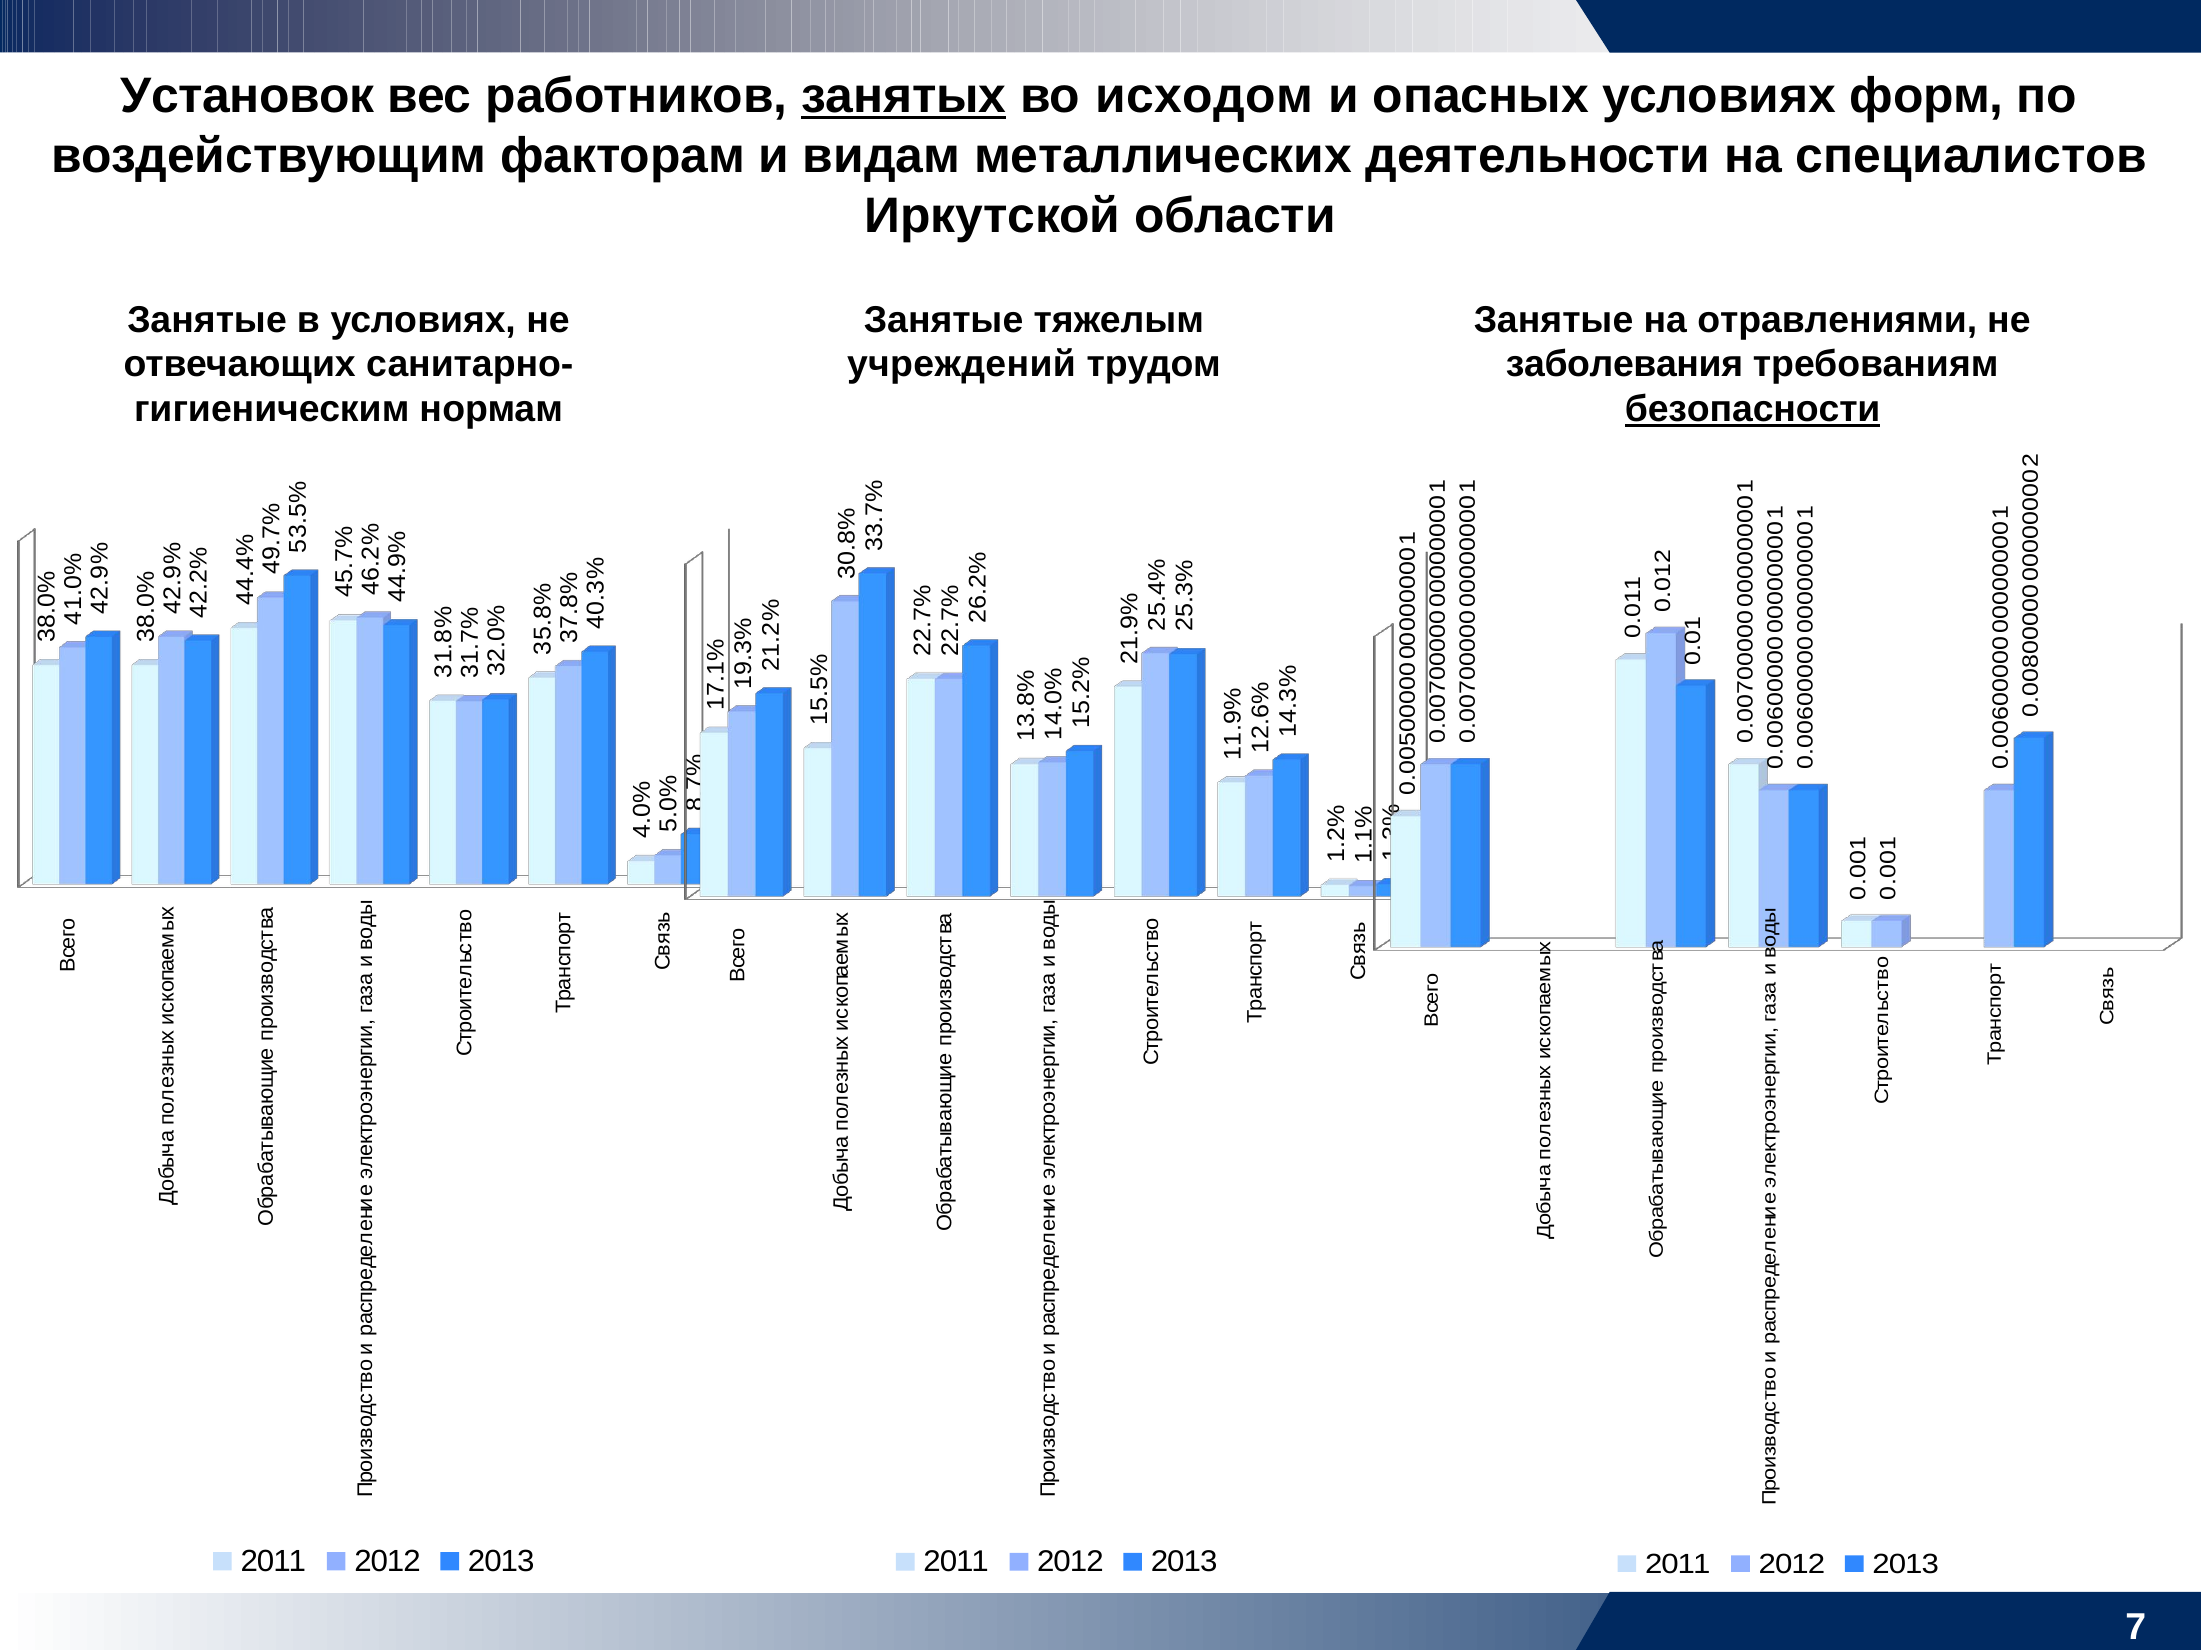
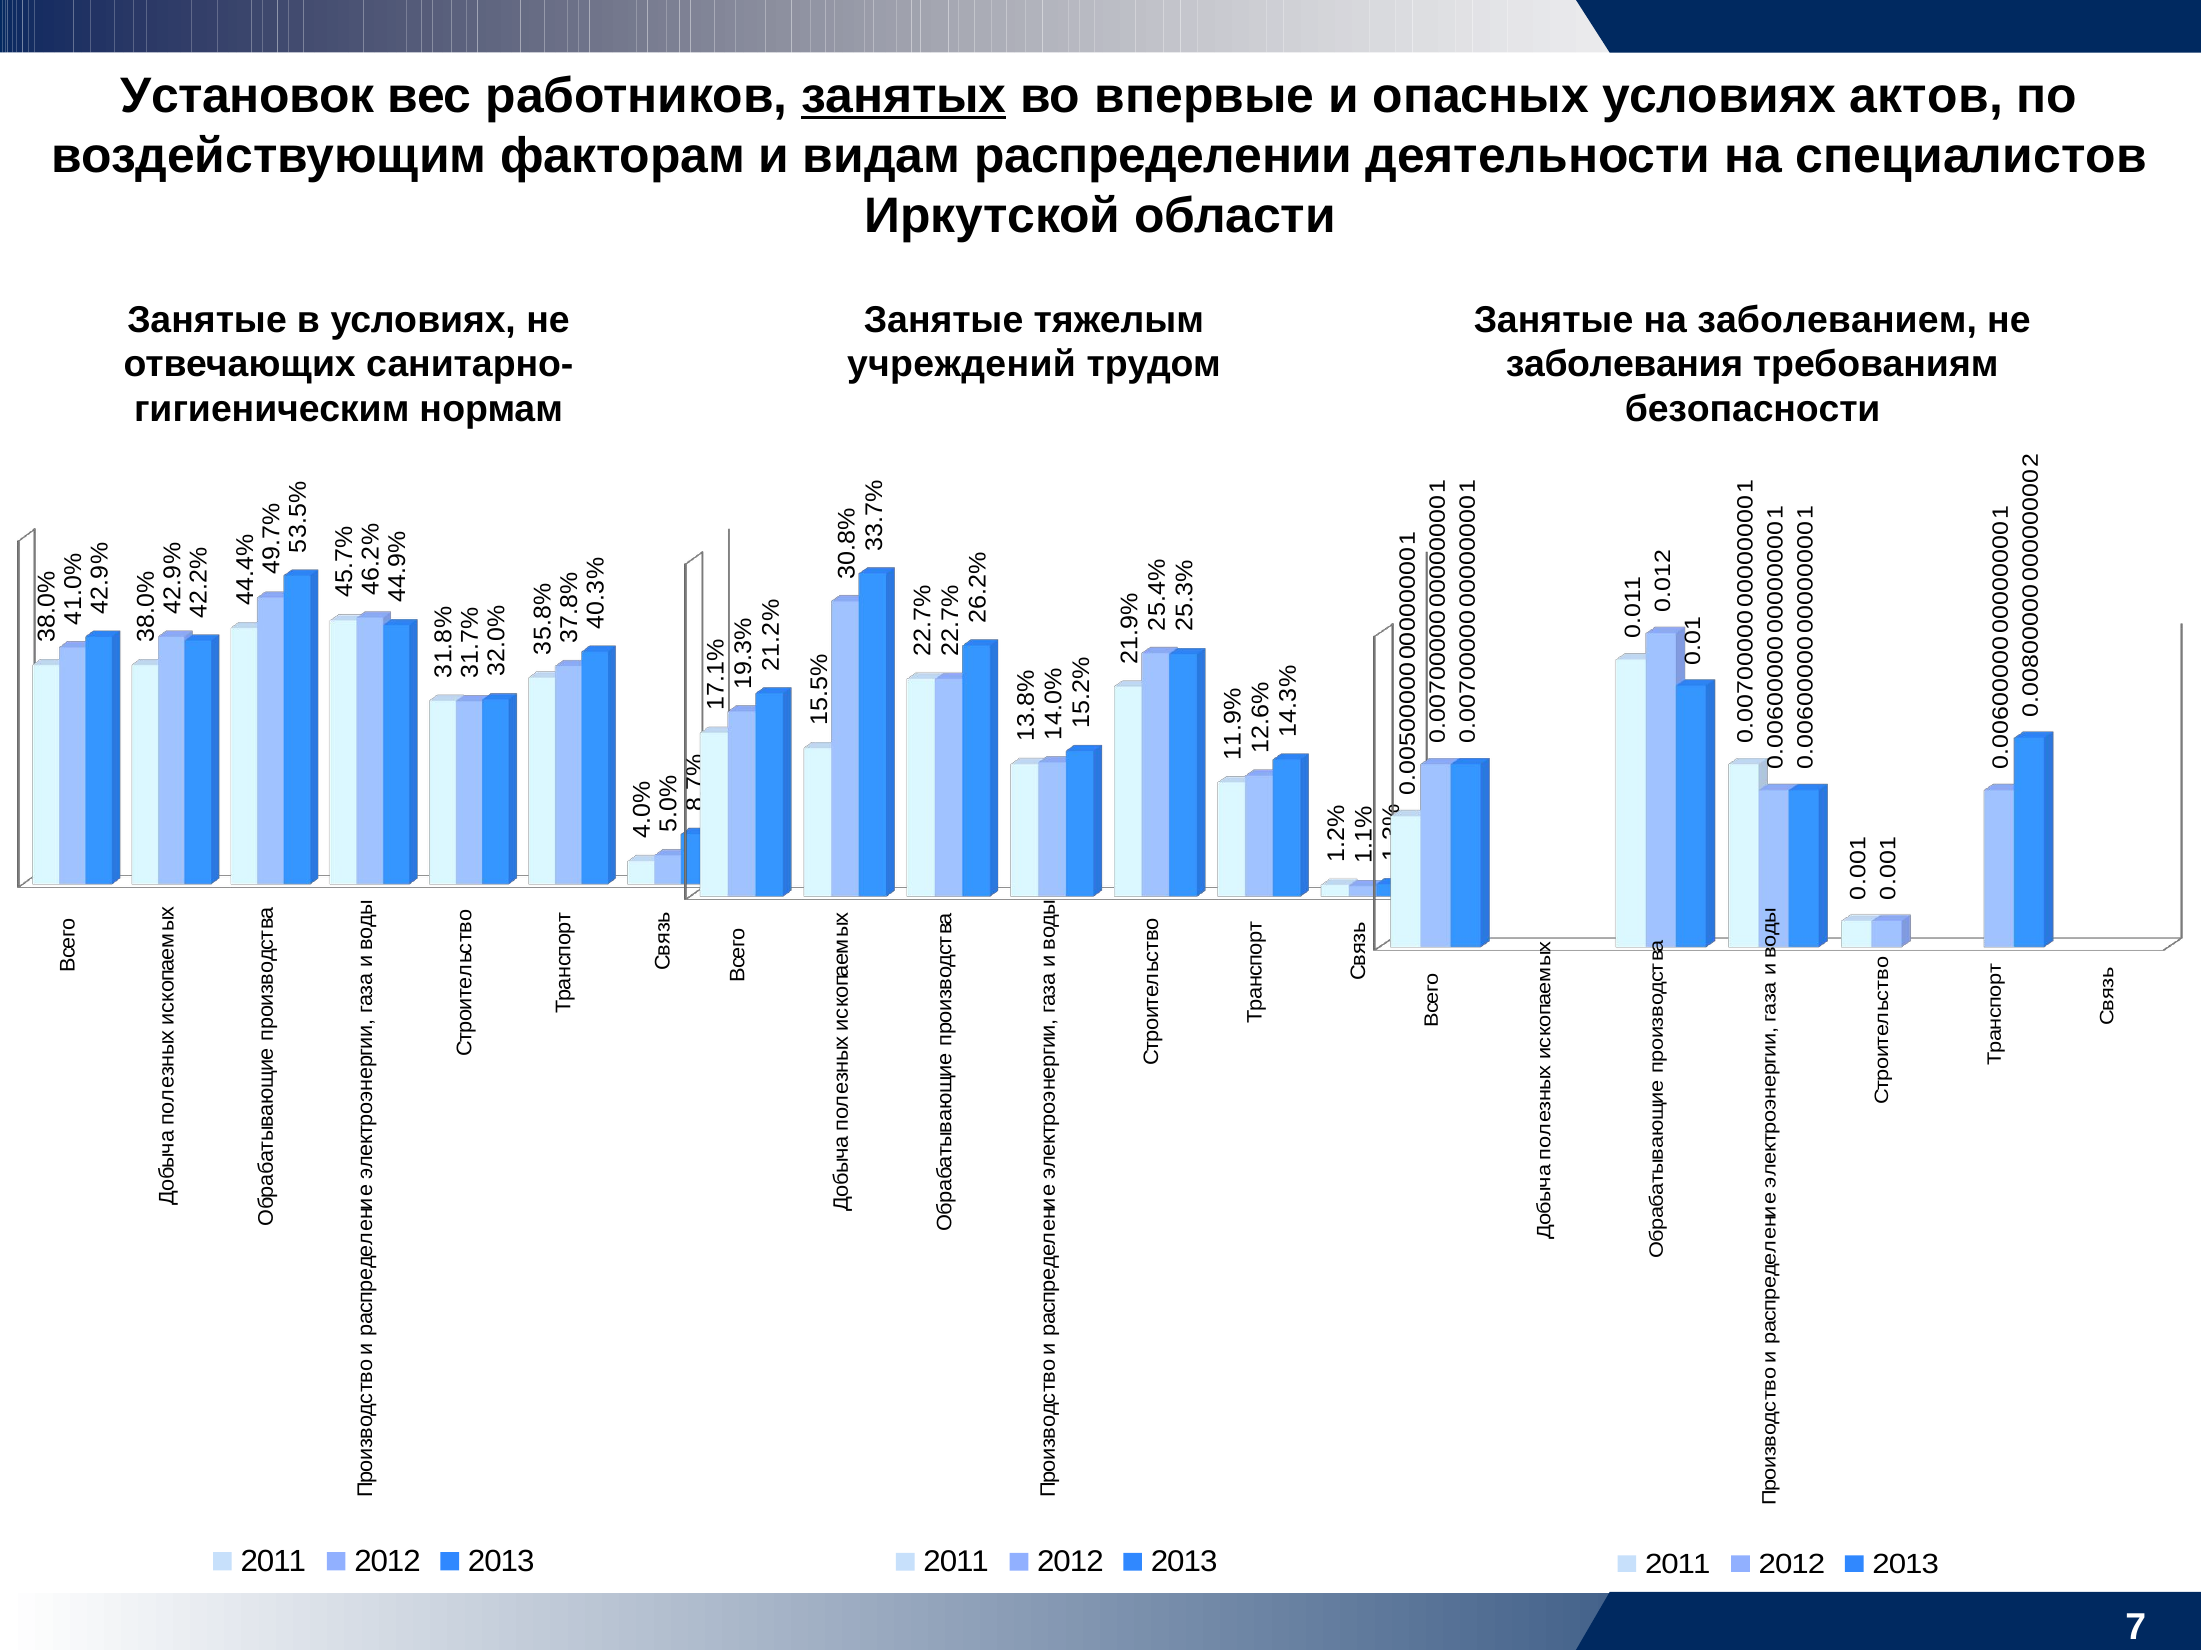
исходом: исходом -> впервые
форм: форм -> актов
металлических: металлических -> распределении
отравлениями: отравлениями -> заболеванием
безопасности underline: present -> none
